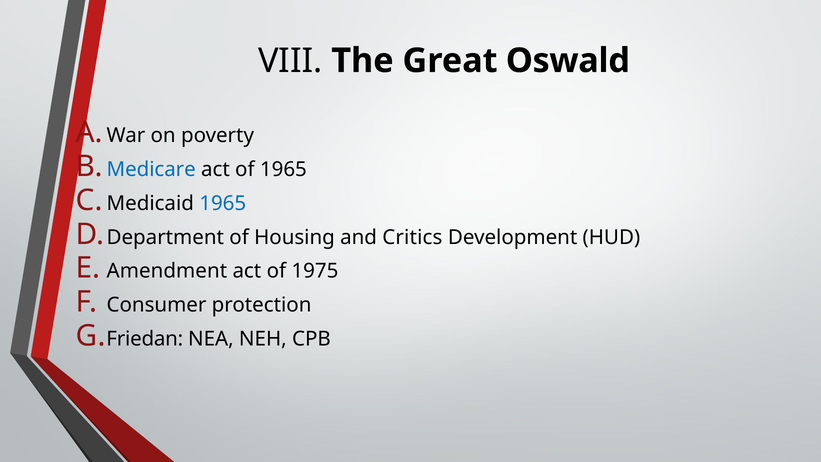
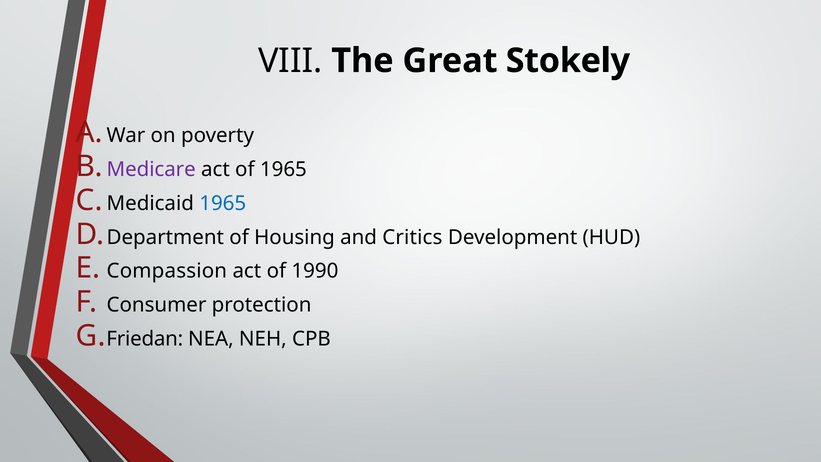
Oswald: Oswald -> Stokely
Medicare colour: blue -> purple
Amendment: Amendment -> Compassion
1975: 1975 -> 1990
